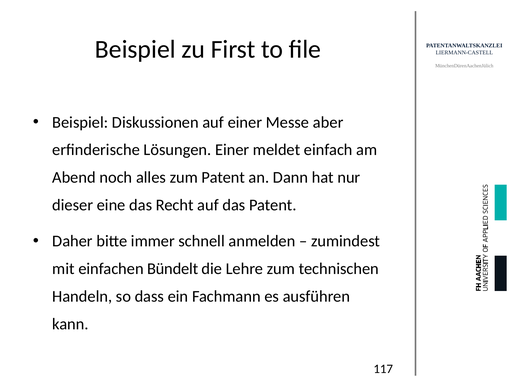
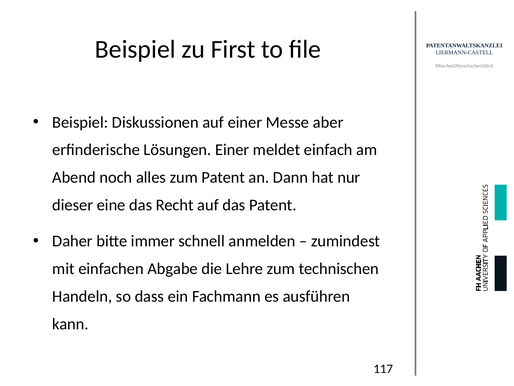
Bündelt: Bündelt -> Abgabe
